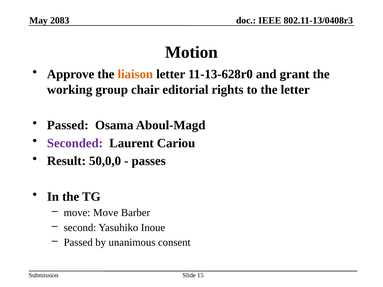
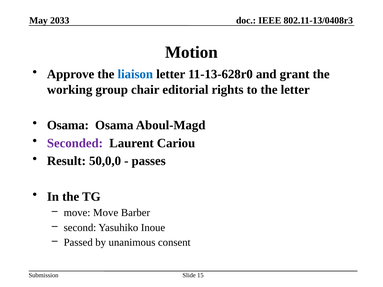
2083: 2083 -> 2033
liaison colour: orange -> blue
Passed at (68, 125): Passed -> Osama
